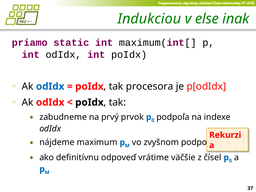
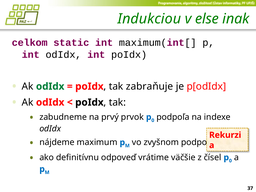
priamo: priamo -> celkom
odIdx at (50, 86) colour: blue -> green
procesora: procesora -> zabraňuje
